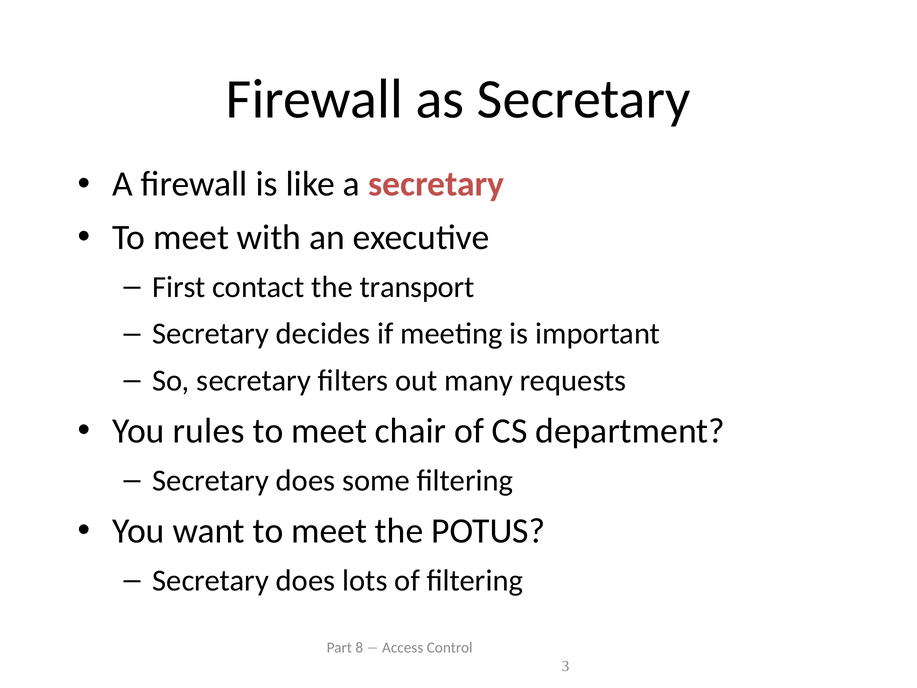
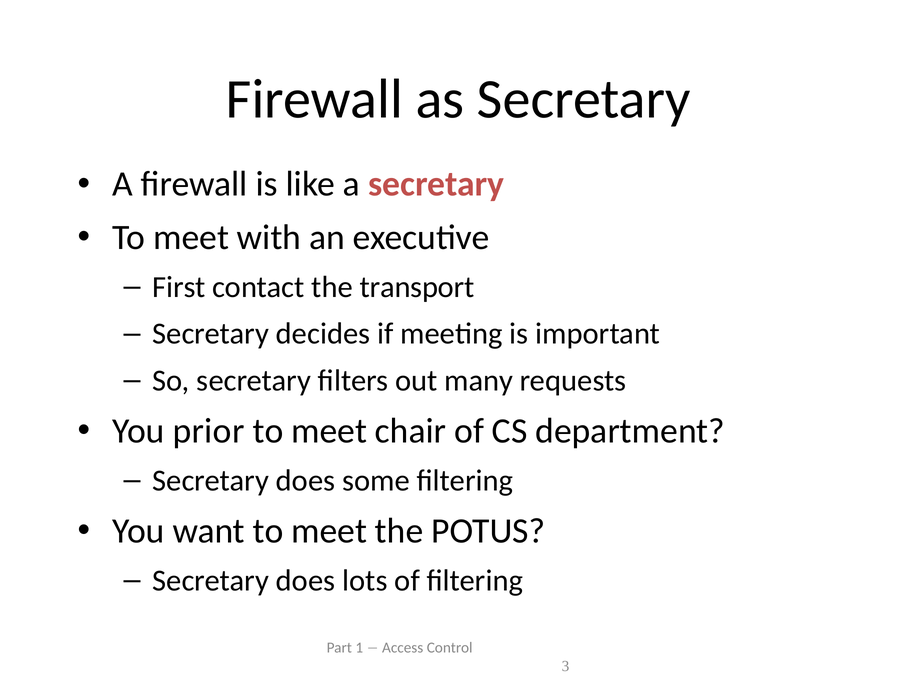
rules: rules -> prior
8: 8 -> 1
